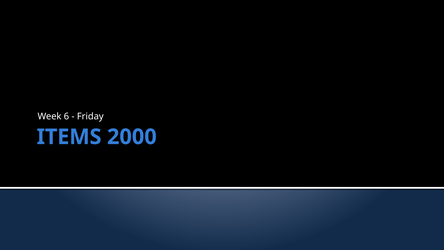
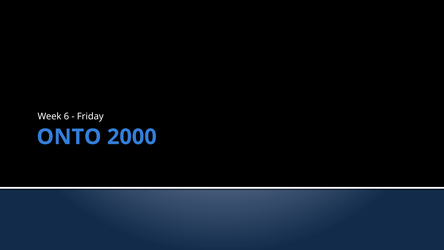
ITEMS: ITEMS -> ONTO
